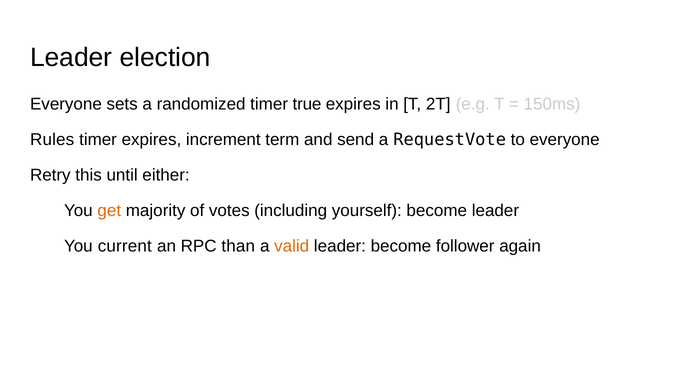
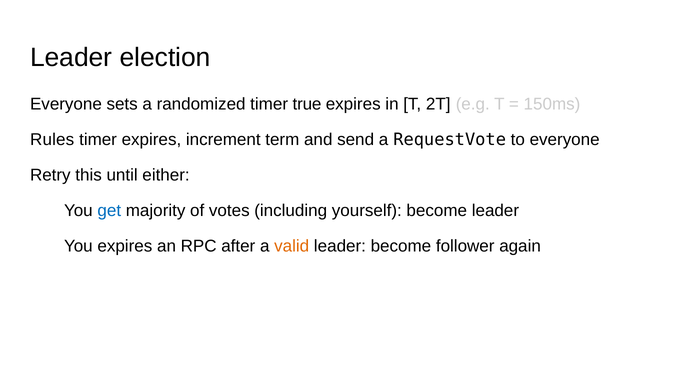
get colour: orange -> blue
You current: current -> expires
than: than -> after
